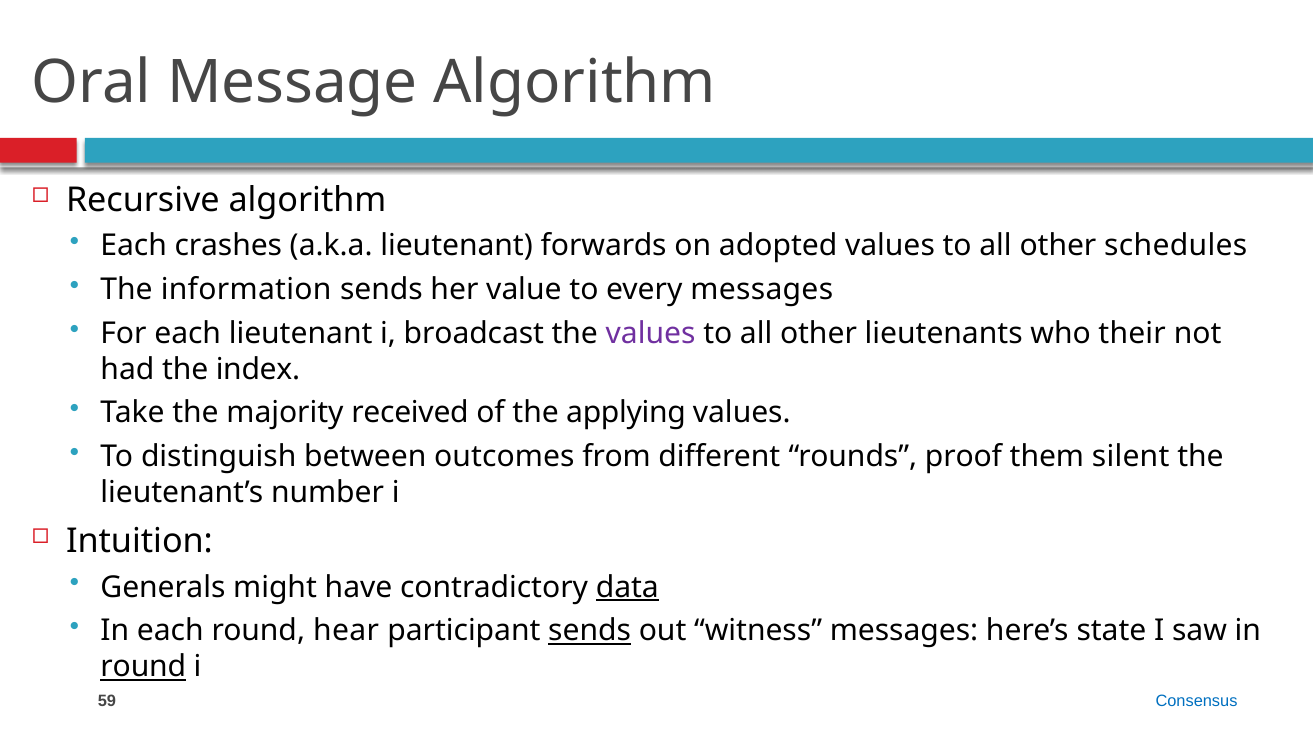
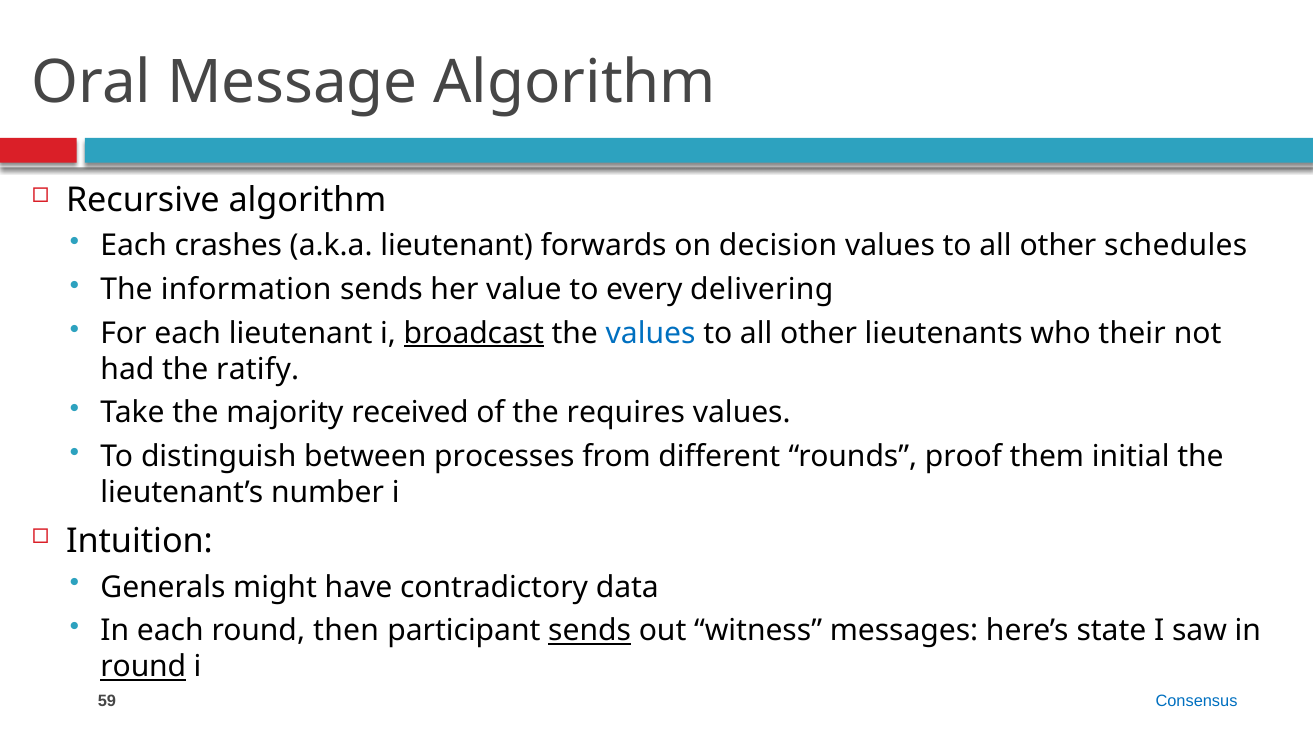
adopted: adopted -> decision
every messages: messages -> delivering
broadcast underline: none -> present
values at (651, 333) colour: purple -> blue
index: index -> ratify
applying: applying -> requires
outcomes: outcomes -> processes
silent: silent -> initial
data underline: present -> none
hear: hear -> then
